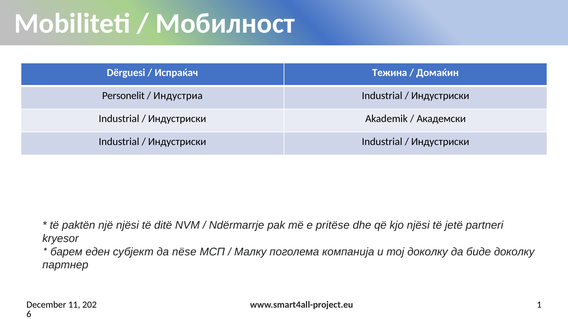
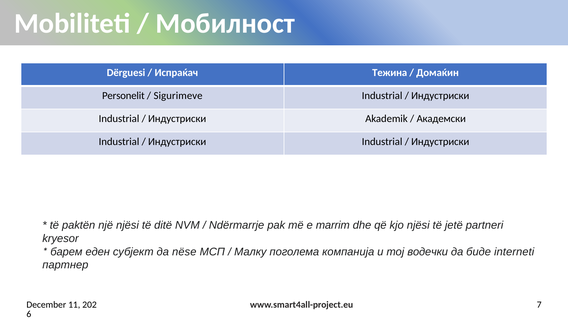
Индустриа: Индустриа -> Sigurimeve
pritëse: pritëse -> marrim
тој доколку: доколку -> водечки
биде доколку: доколку -> interneti
1: 1 -> 7
